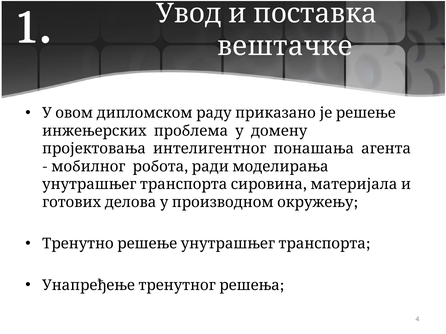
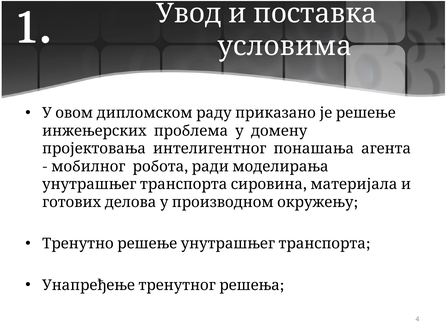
вештачке: вештачке -> условима
